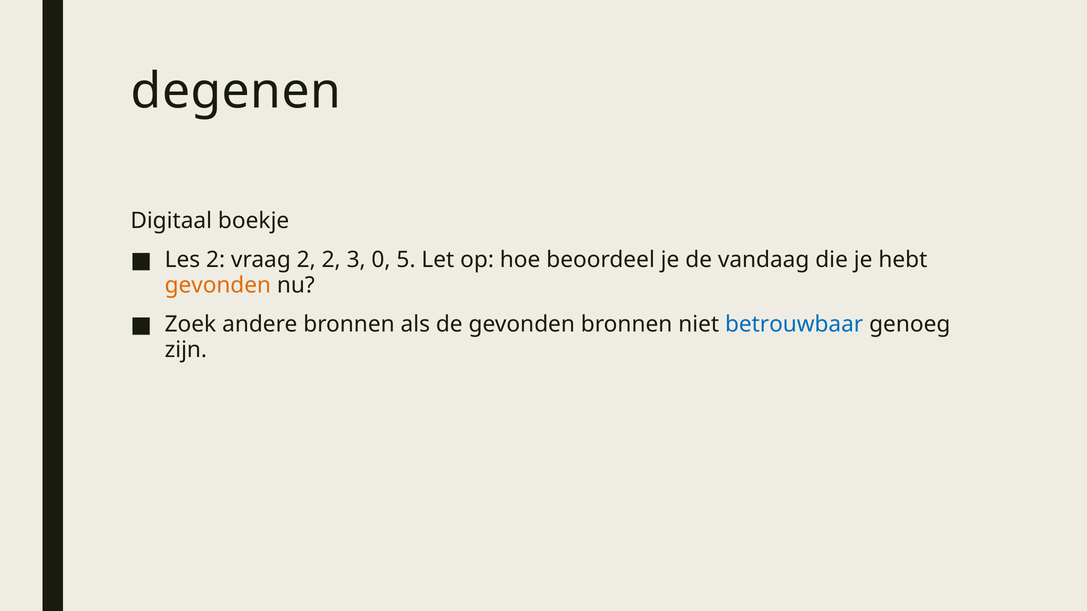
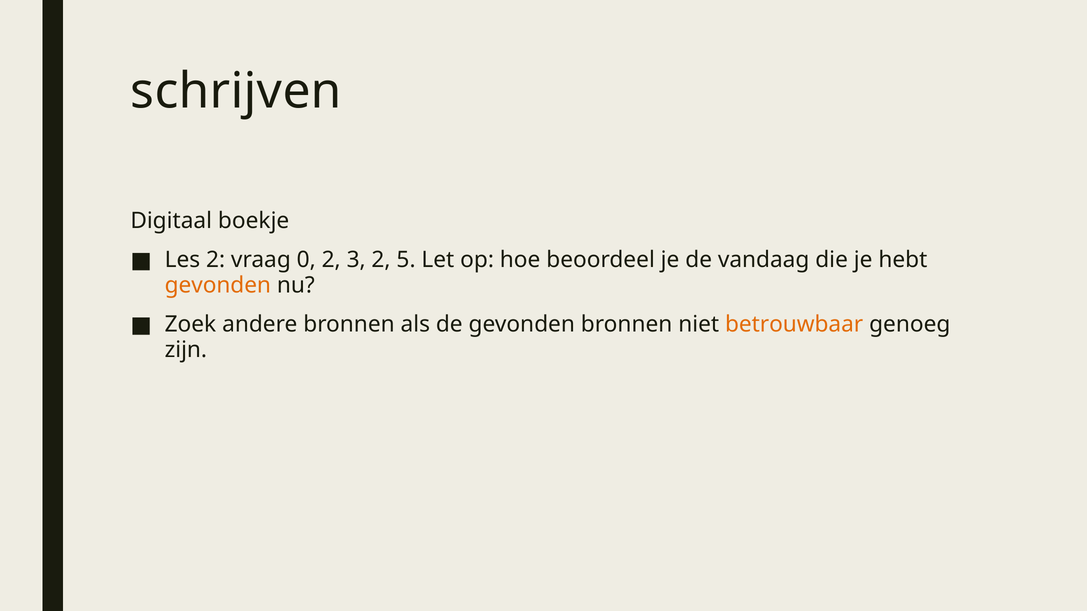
degenen: degenen -> schrijven
vraag 2: 2 -> 0
3 0: 0 -> 2
betrouwbaar colour: blue -> orange
